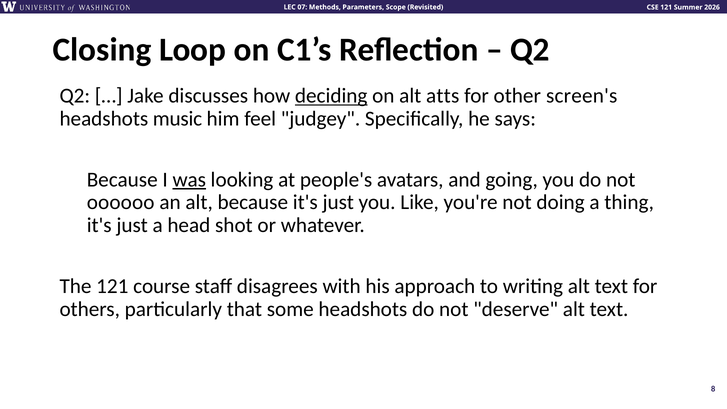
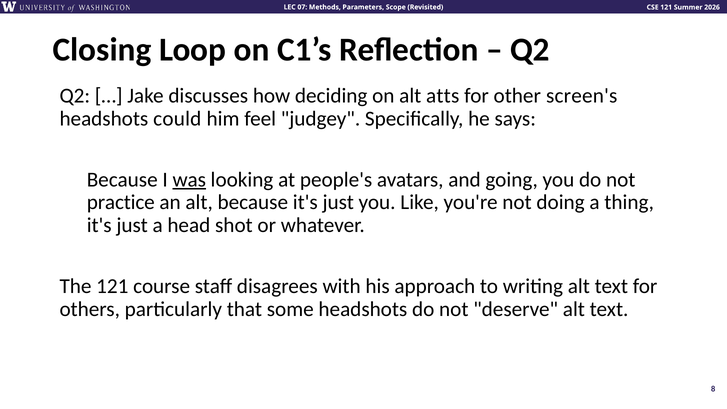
deciding underline: present -> none
music: music -> could
oooooo: oooooo -> practice
